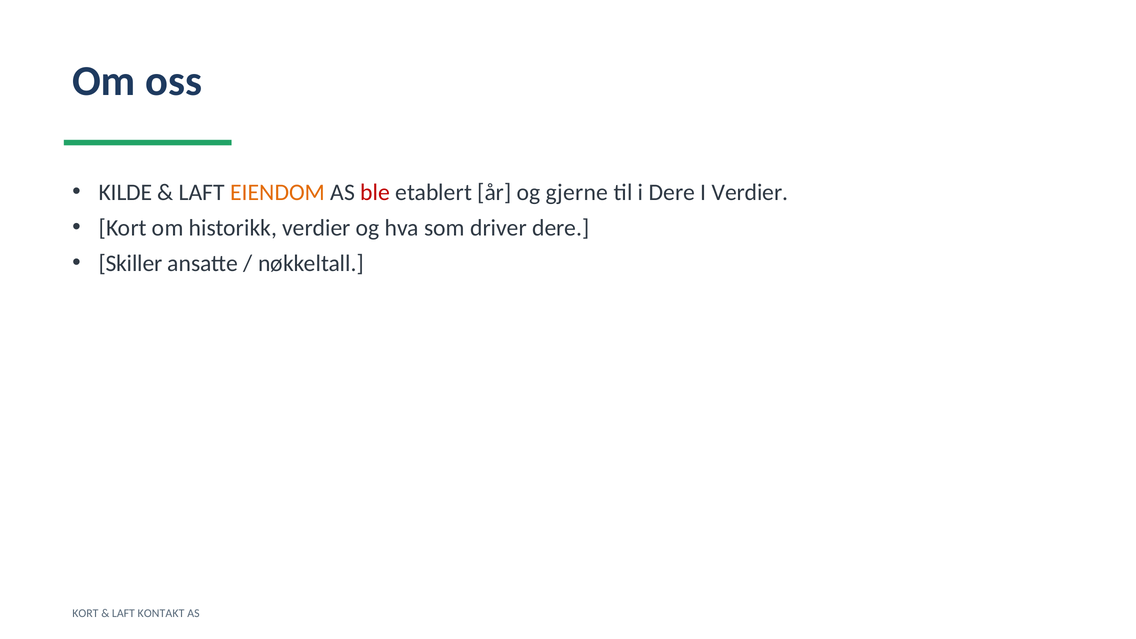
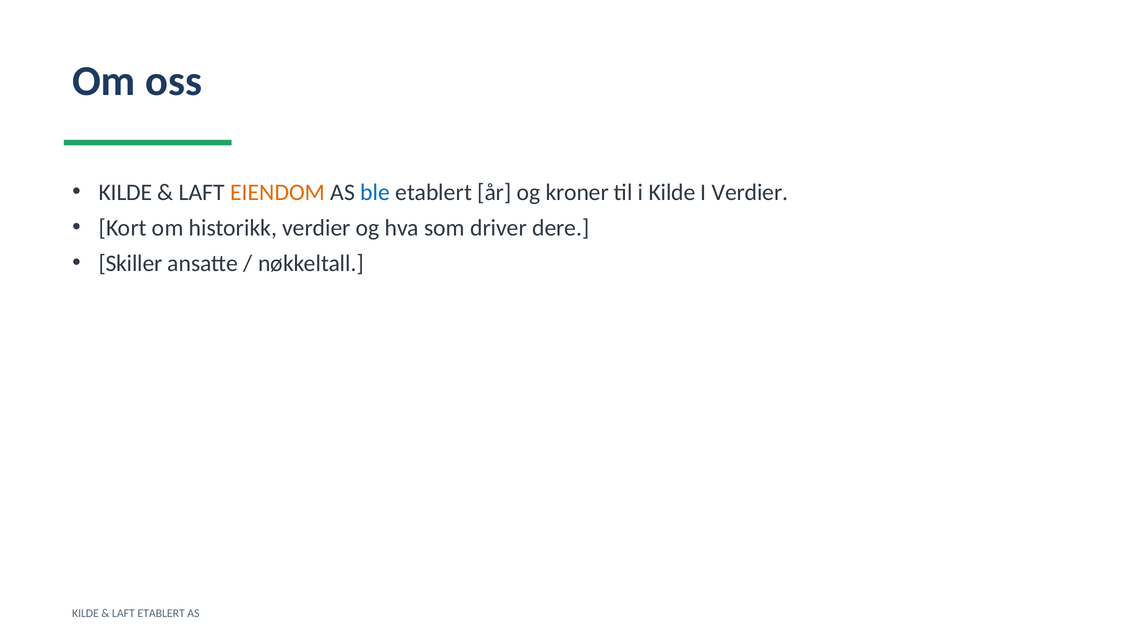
ble colour: red -> blue
gjerne: gjerne -> kroner
i Dere: Dere -> Kilde
KORT at (85, 613): KORT -> KILDE
LAFT KONTAKT: KONTAKT -> ETABLERT
